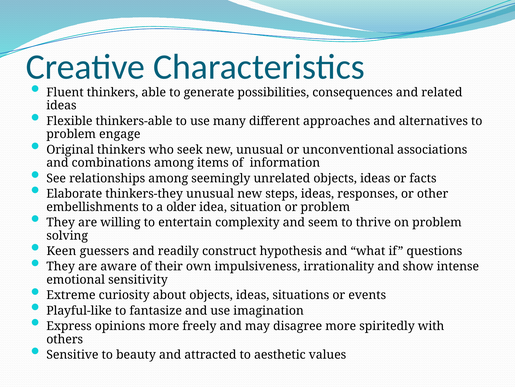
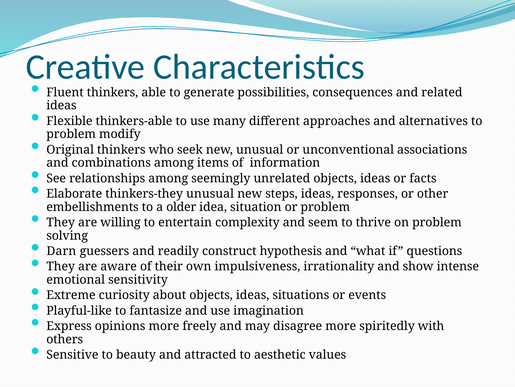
engage: engage -> modify
Keen: Keen -> Darn
